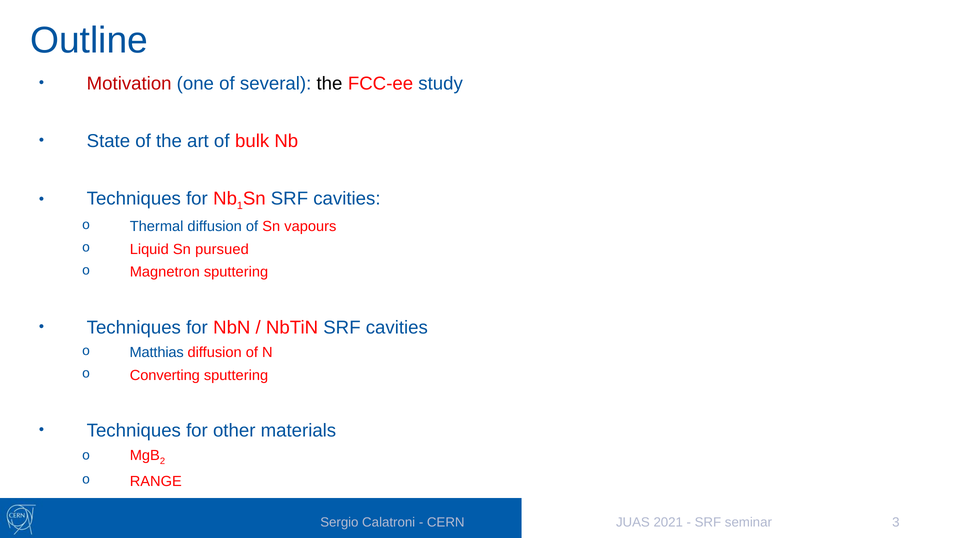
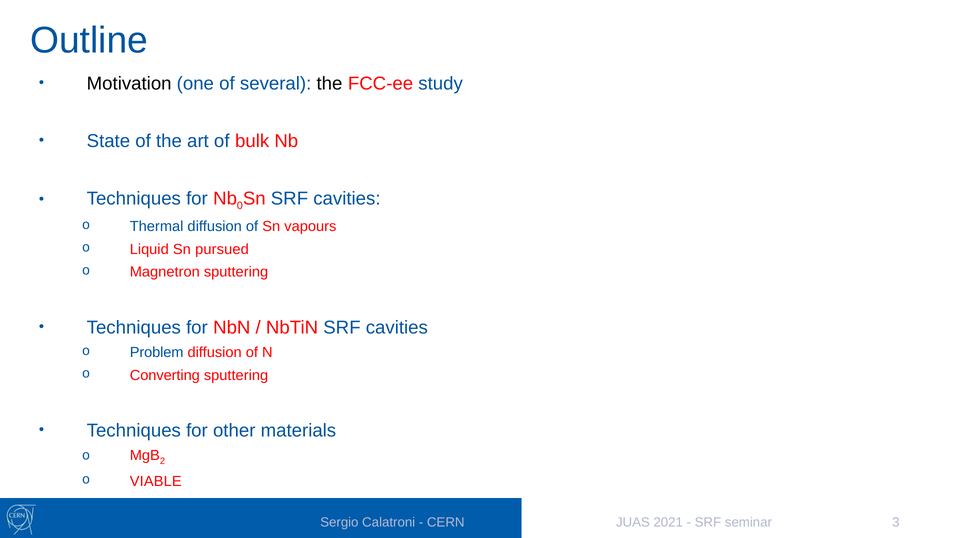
Motivation colour: red -> black
1: 1 -> 0
Matthias: Matthias -> Problem
RANGE: RANGE -> VIABLE
